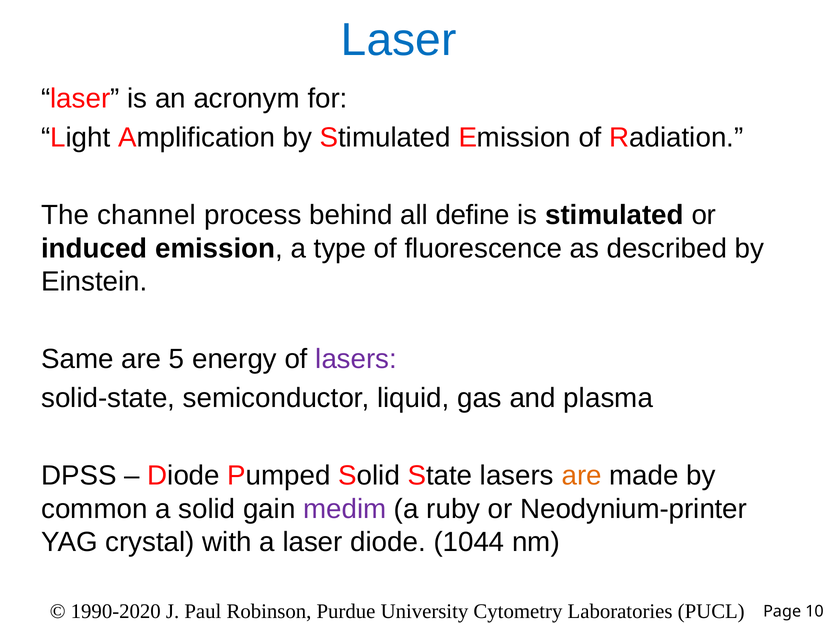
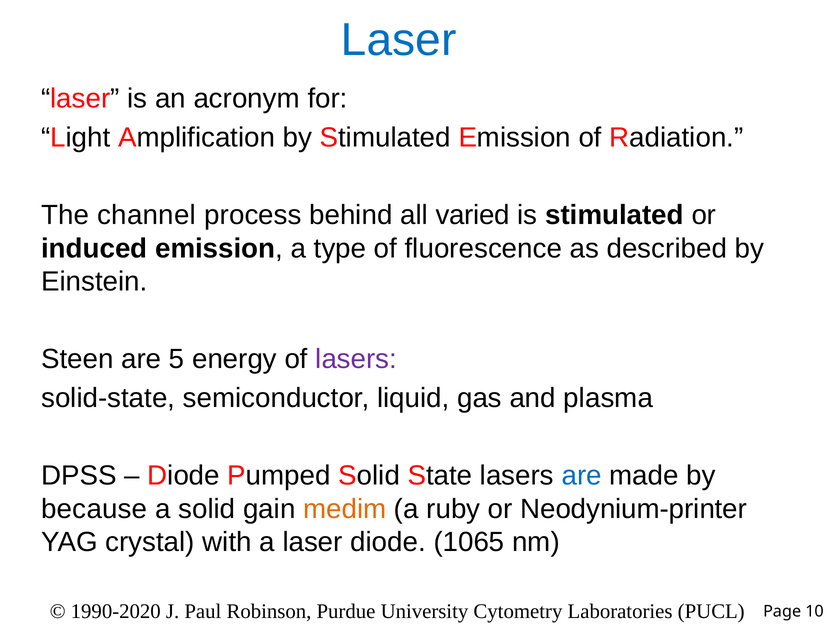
define: define -> varied
Same: Same -> Steen
are at (582, 476) colour: orange -> blue
common: common -> because
medim colour: purple -> orange
1044: 1044 -> 1065
